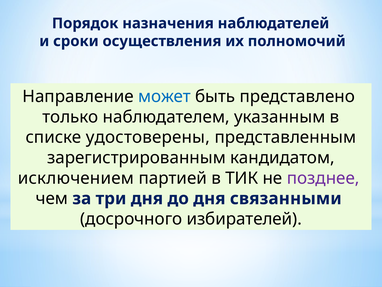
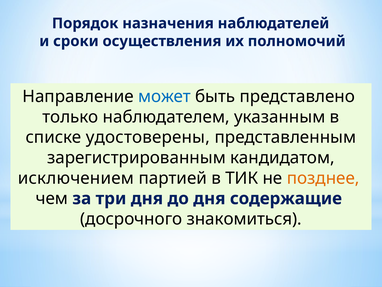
позднее colour: purple -> orange
связанными: связанными -> содержащие
избирателей: избирателей -> знакомиться
